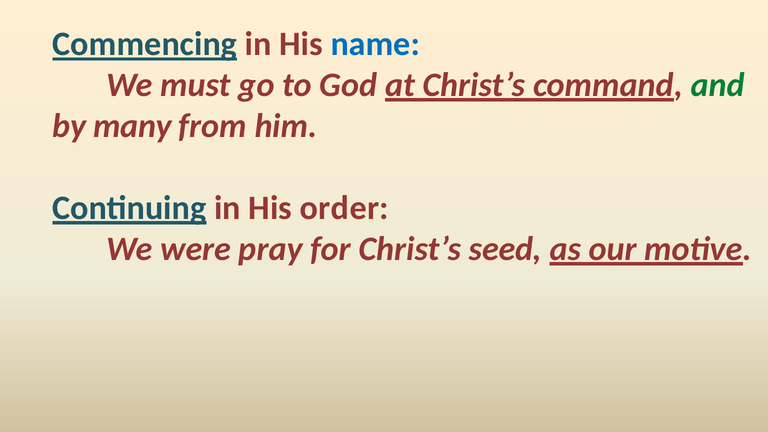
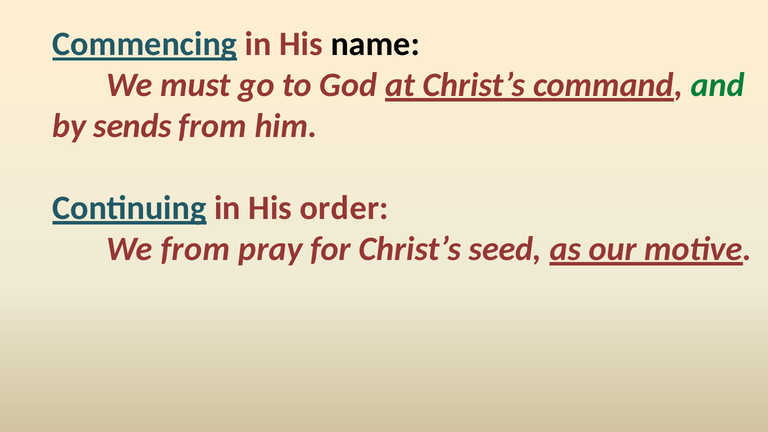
name colour: blue -> black
many: many -> sends
We were: were -> from
